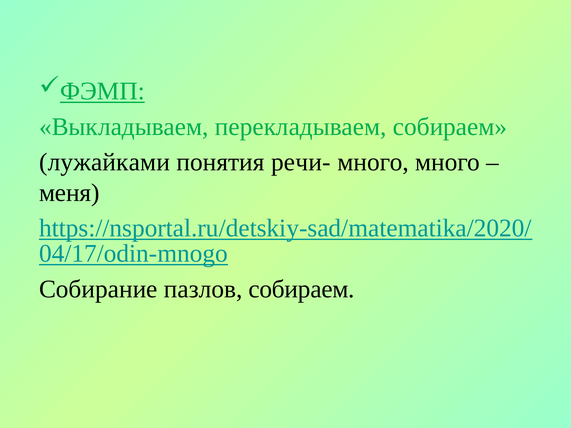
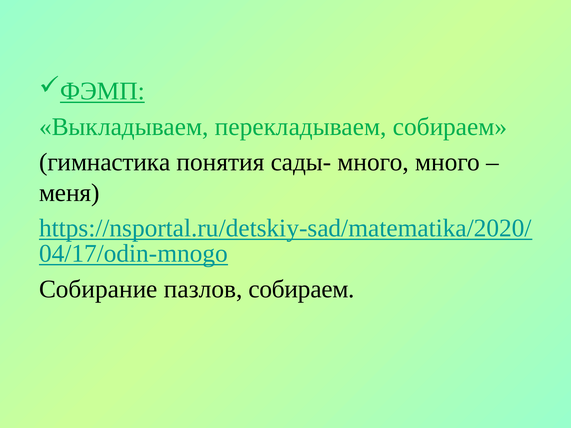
лужайками: лужайками -> гимнастика
речи-: речи- -> сады-
